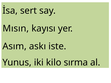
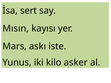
Asım: Asım -> Mars
sırma: sırma -> asker
